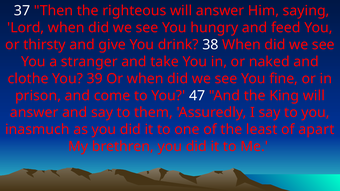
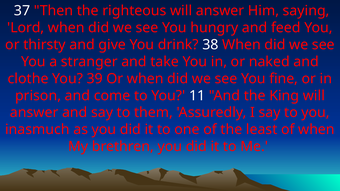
47: 47 -> 11
of apart: apart -> when
